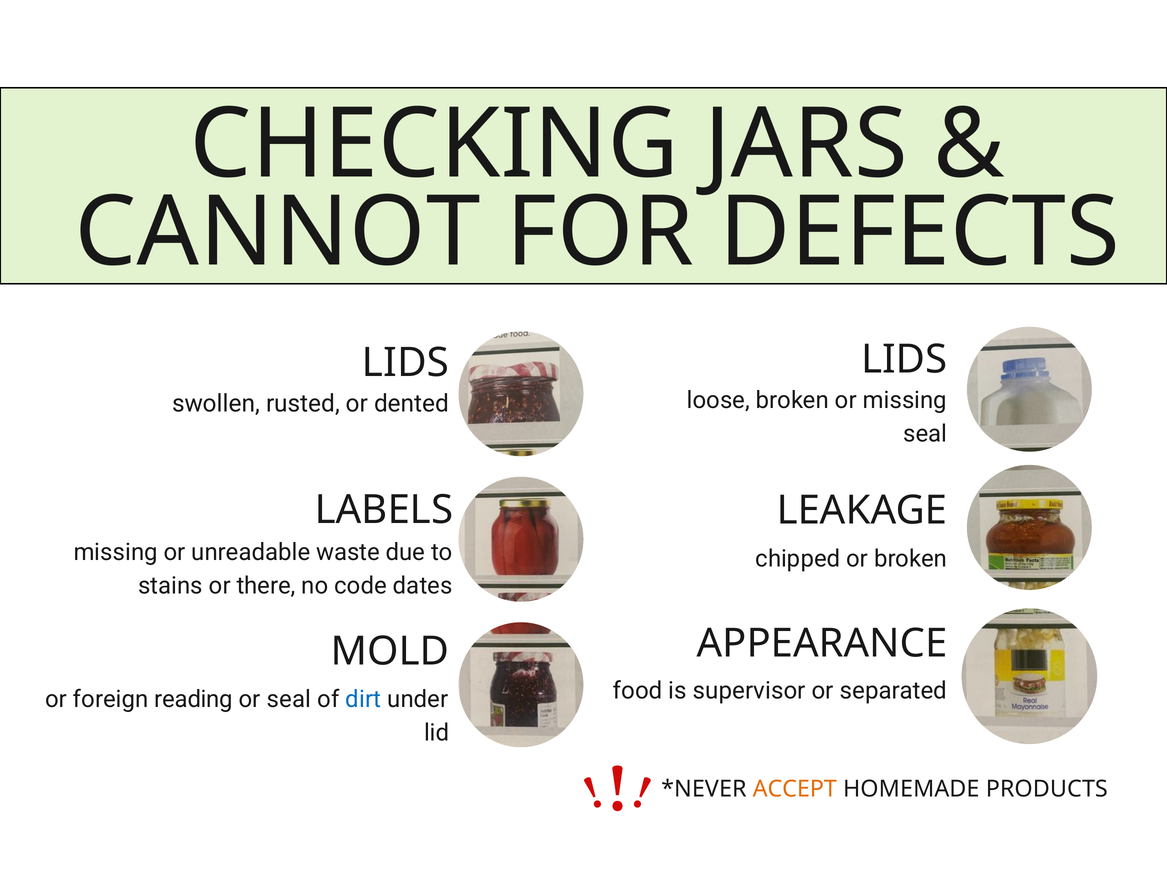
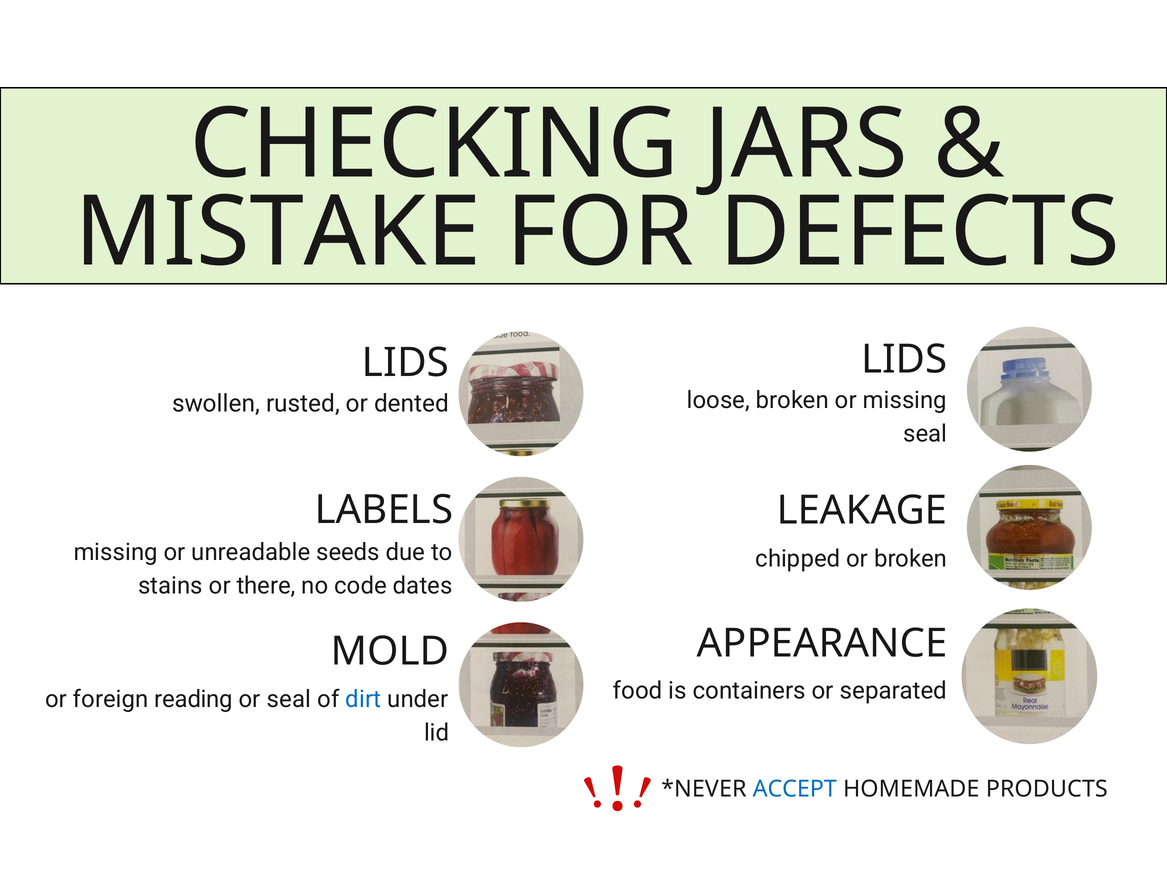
CANNOT: CANNOT -> MISTAKE
waste: waste -> seeds
supervisor: supervisor -> containers
ACCEPT colour: orange -> blue
